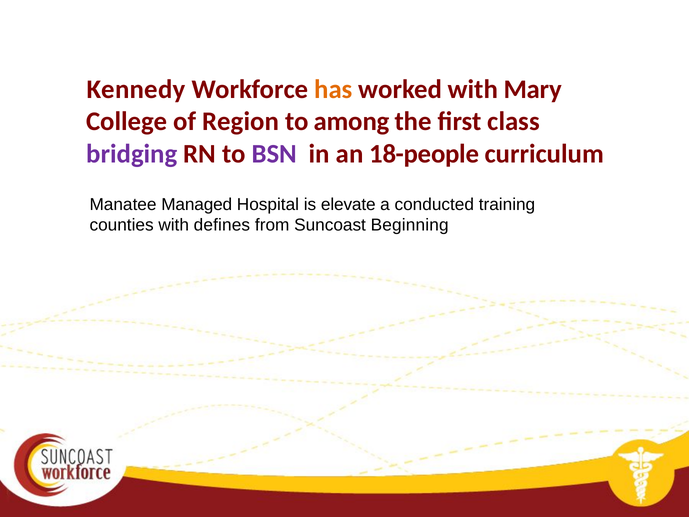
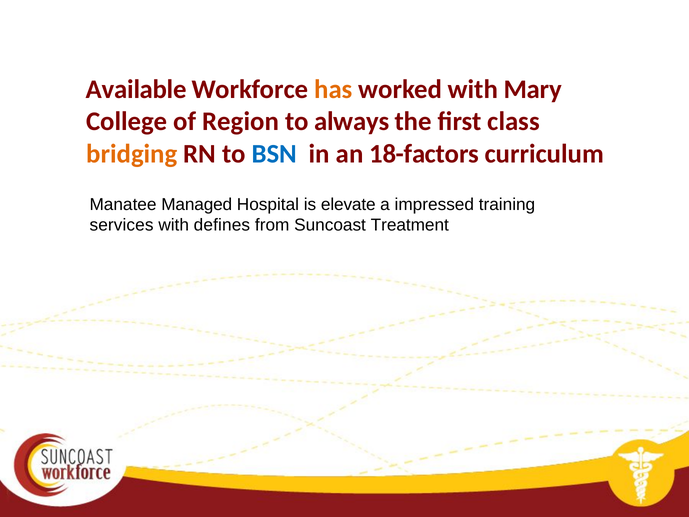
Kennedy: Kennedy -> Available
among: among -> always
bridging colour: purple -> orange
BSN colour: purple -> blue
18-people: 18-people -> 18-factors
conducted: conducted -> impressed
counties: counties -> services
Beginning: Beginning -> Treatment
